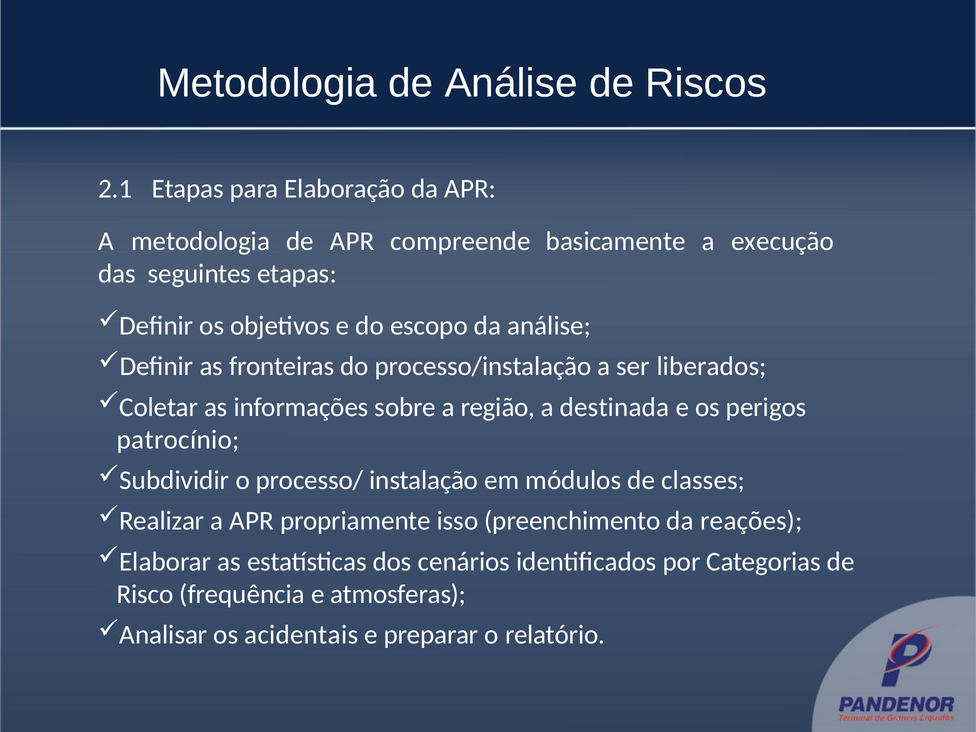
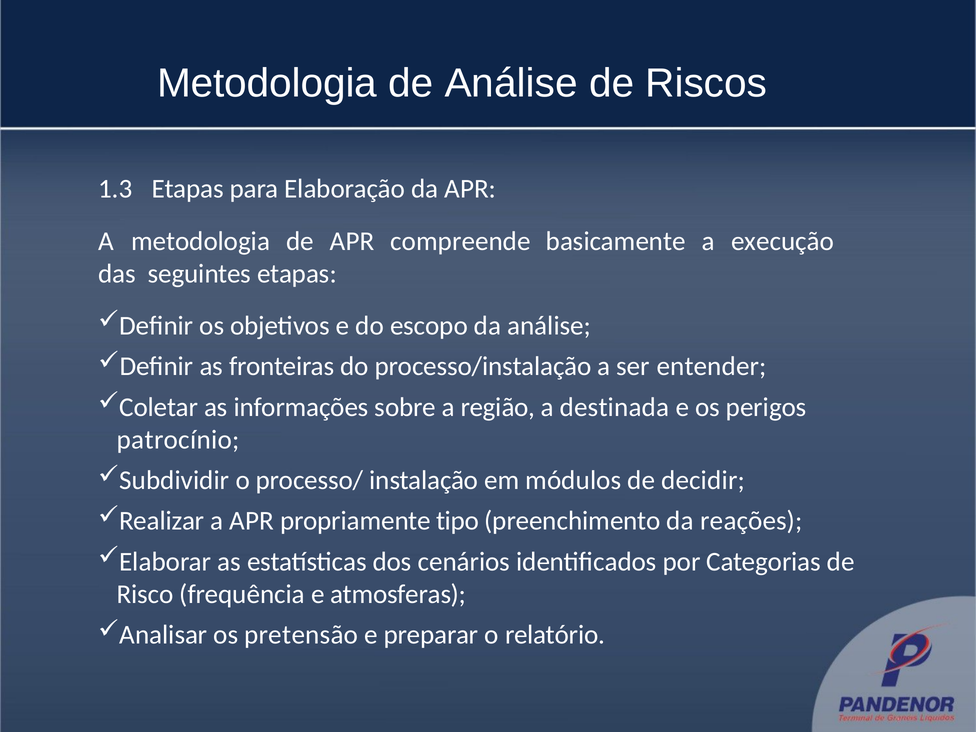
2.1: 2.1 -> 1.3
liberados: liberados -> entender
classes: classes -> decidir
isso: isso -> tipo
acidentais: acidentais -> pretensão
